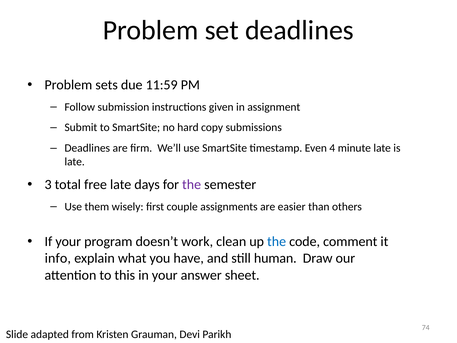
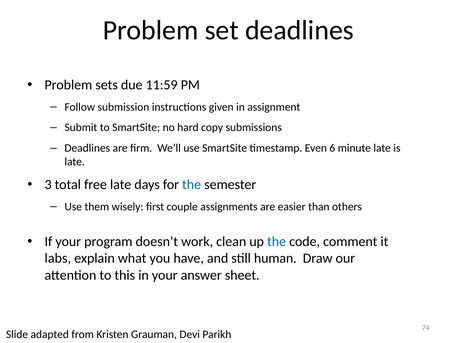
4: 4 -> 6
the at (192, 185) colour: purple -> blue
info: info -> labs
